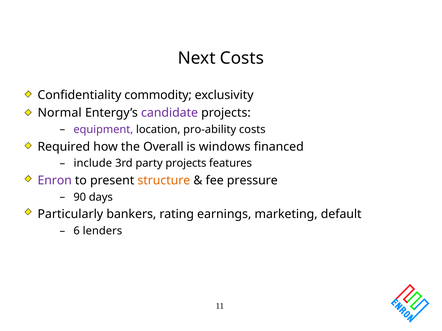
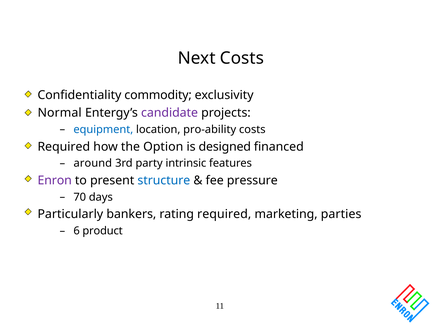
equipment colour: purple -> blue
Overall: Overall -> Option
windows: windows -> designed
include: include -> around
party projects: projects -> intrinsic
structure colour: orange -> blue
90: 90 -> 70
rating earnings: earnings -> required
default: default -> parties
lenders: lenders -> product
